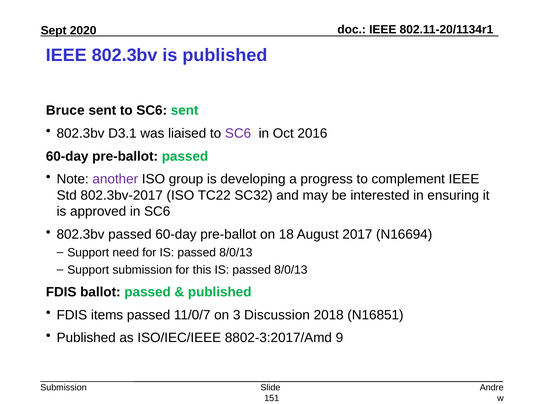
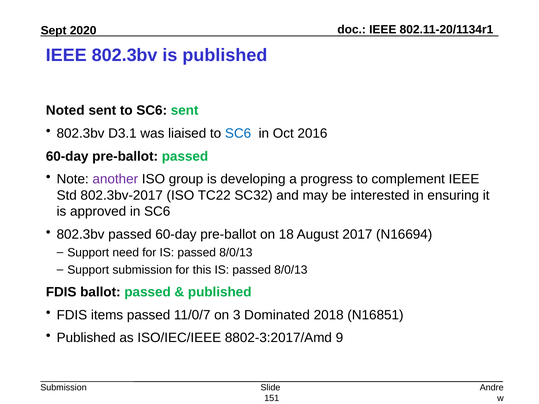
Bruce: Bruce -> Noted
SC6 at (238, 133) colour: purple -> blue
Discussion: Discussion -> Dominated
